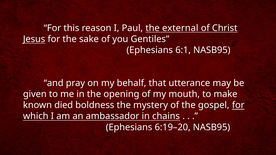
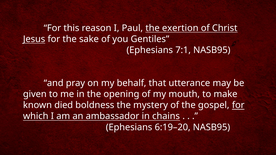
external: external -> exertion
6:1: 6:1 -> 7:1
